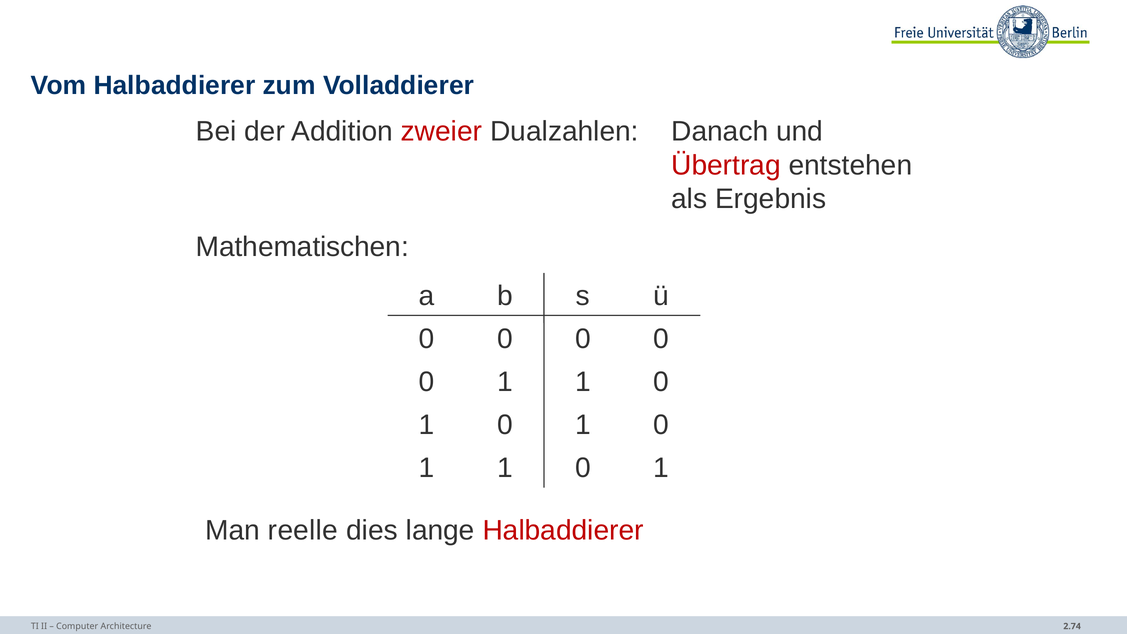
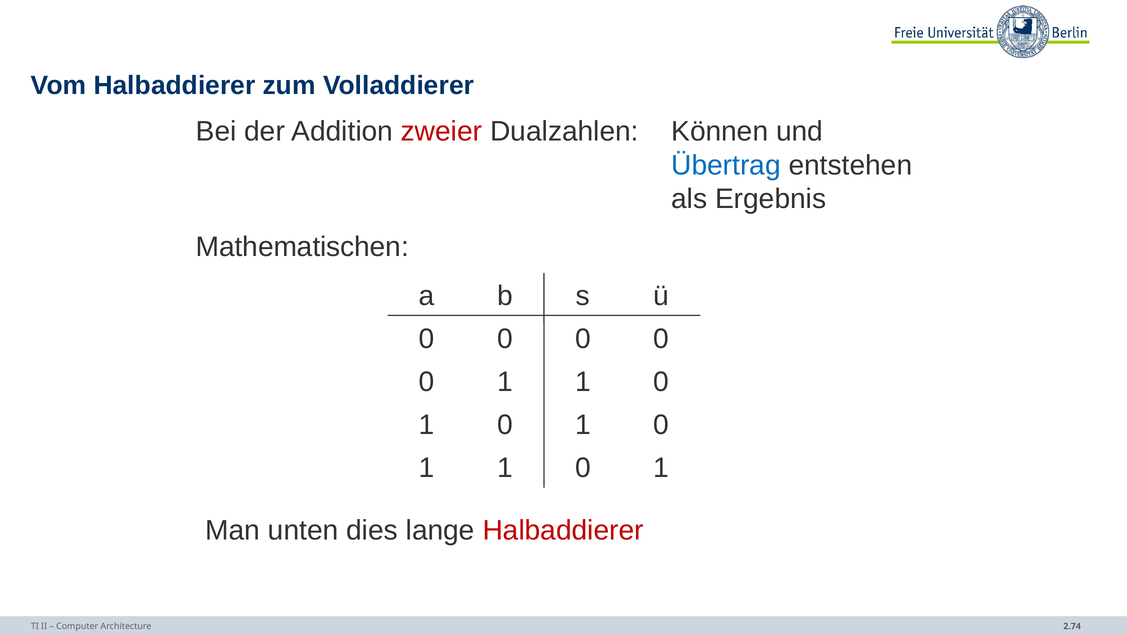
Danach: Danach -> Können
Übertrag colour: red -> blue
reelle: reelle -> unten
